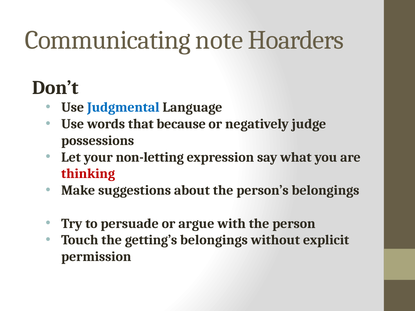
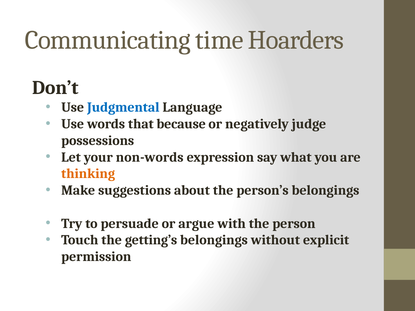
note: note -> time
non-letting: non-letting -> non-words
thinking colour: red -> orange
